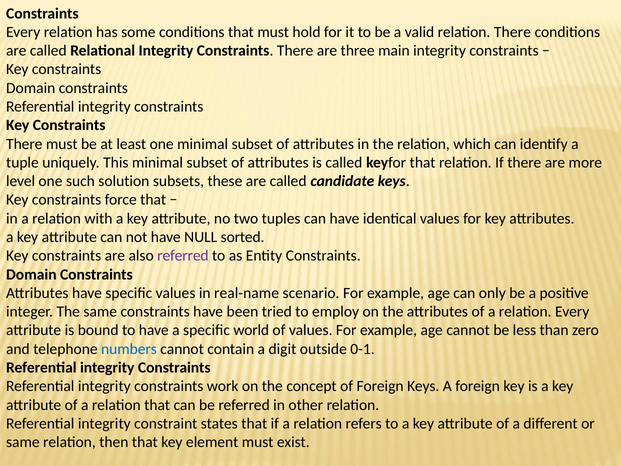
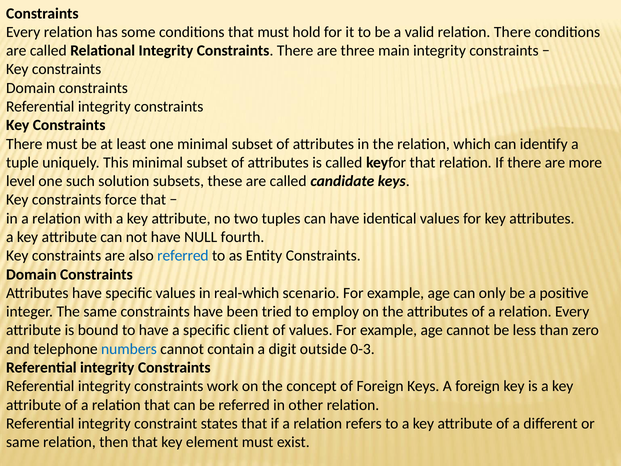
sorted: sorted -> fourth
referred at (183, 256) colour: purple -> blue
real-name: real-name -> real-which
world: world -> client
0-1: 0-1 -> 0-3
